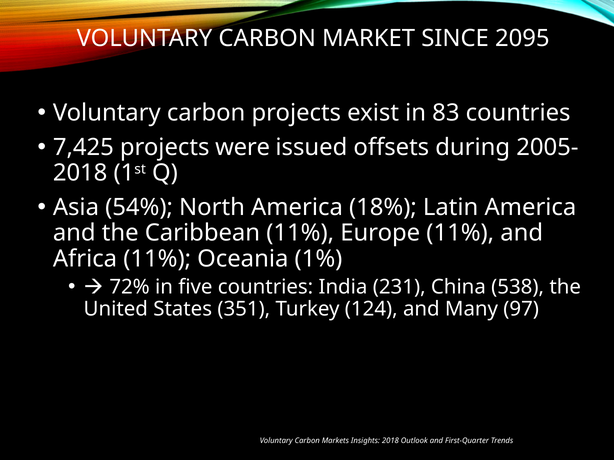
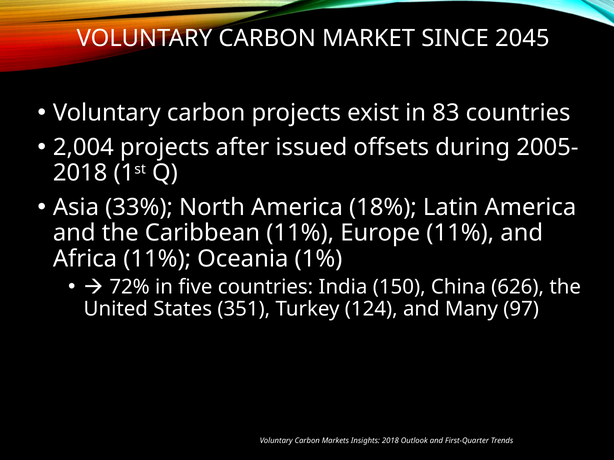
2095: 2095 -> 2045
7,425: 7,425 -> 2,004
were: were -> after
54%: 54% -> 33%
231: 231 -> 150
538: 538 -> 626
